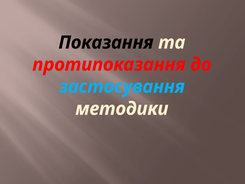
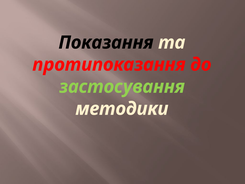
застосування colour: light blue -> light green
